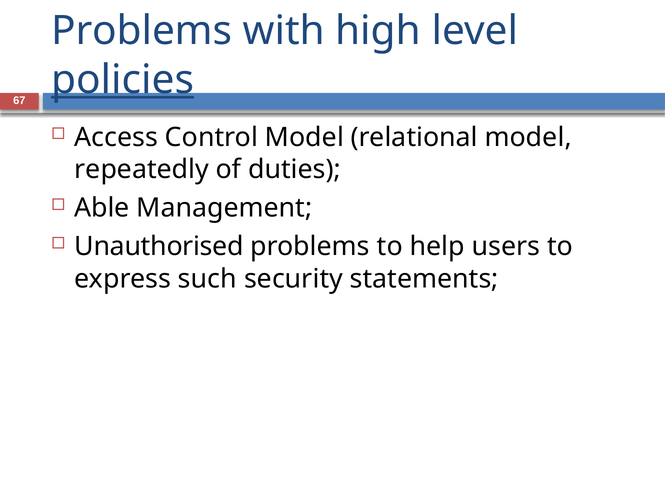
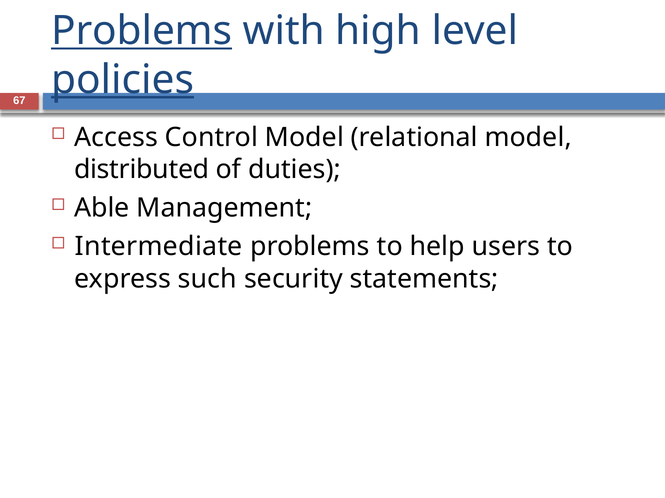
Problems at (142, 31) underline: none -> present
repeatedly: repeatedly -> distributed
Unauthorised: Unauthorised -> Intermediate
